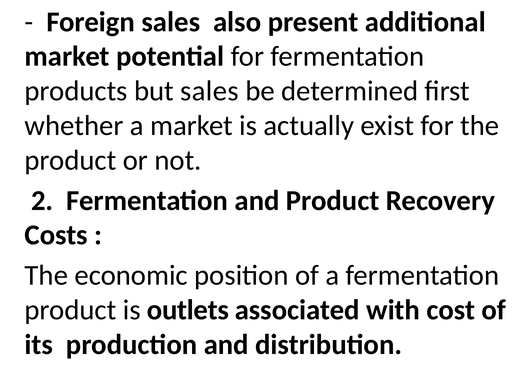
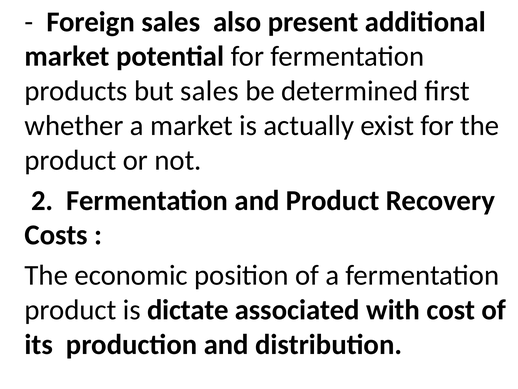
outlets: outlets -> dictate
